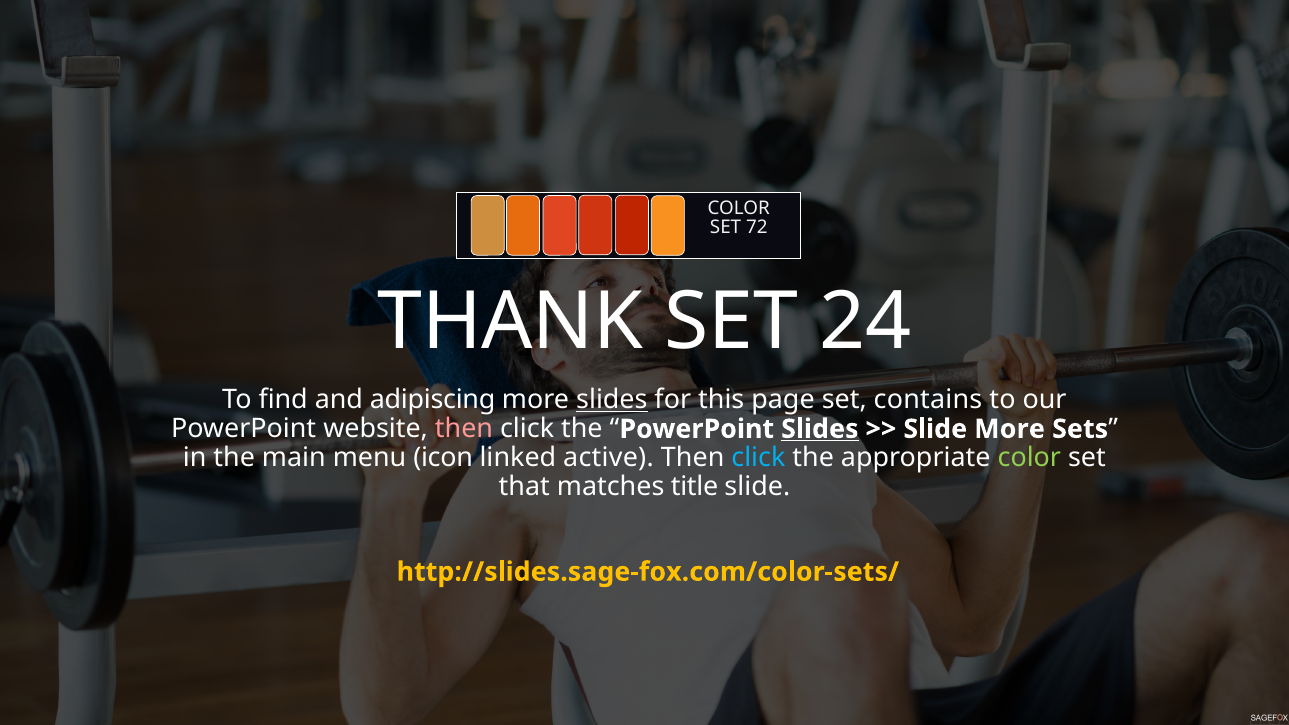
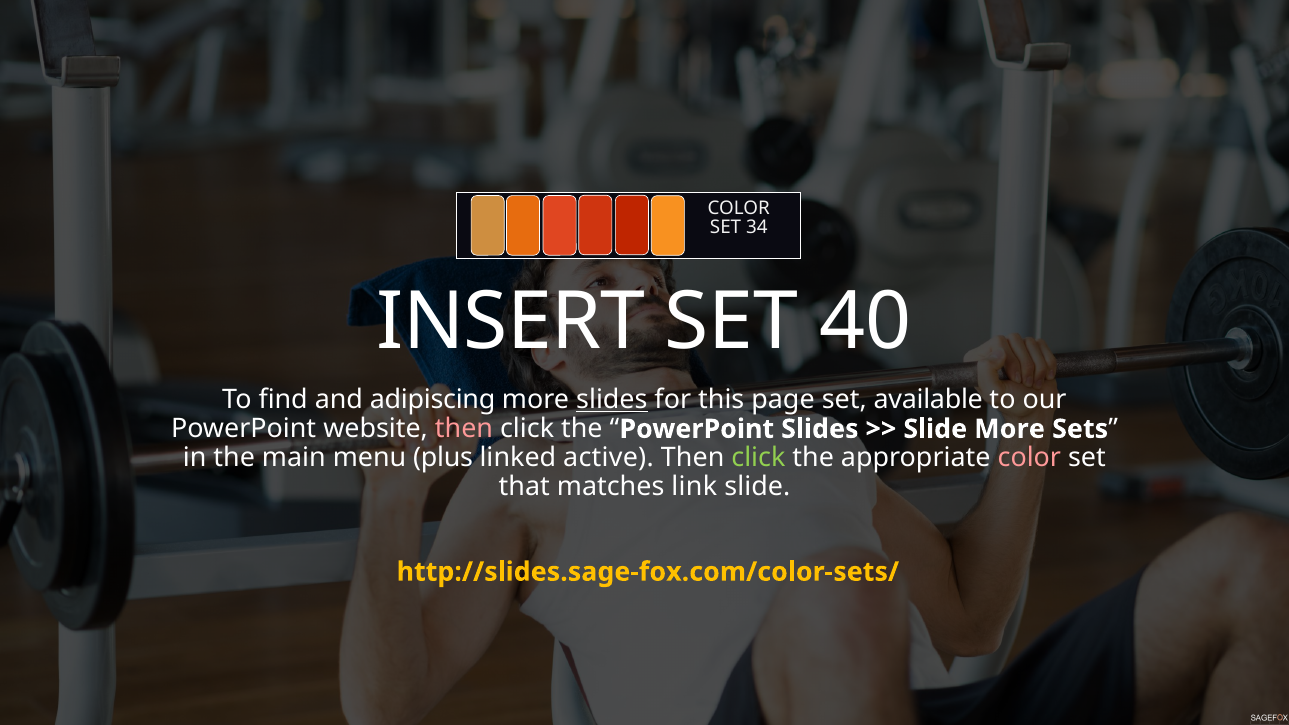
72: 72 -> 34
THANK: THANK -> INSERT
24: 24 -> 40
contains: contains -> available
Slides at (820, 429) underline: present -> none
icon: icon -> plus
click at (758, 458) colour: light blue -> light green
color at (1029, 458) colour: light green -> pink
title: title -> link
